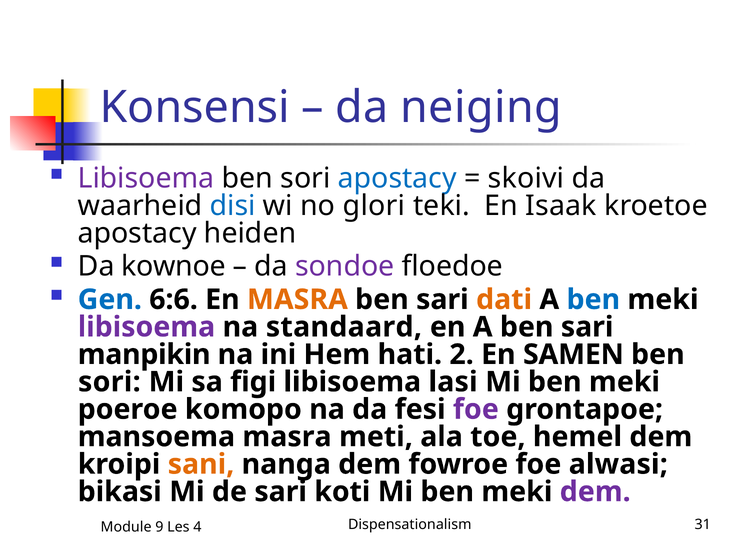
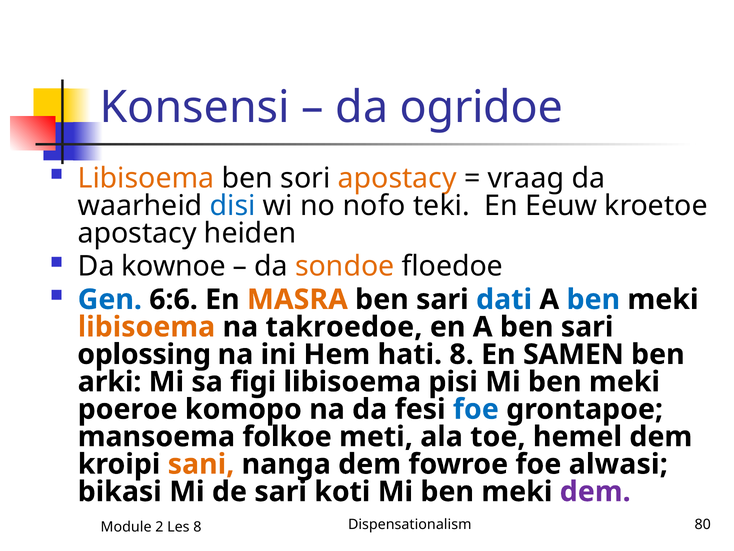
neiging: neiging -> ogridoe
Libisoema at (146, 178) colour: purple -> orange
apostacy at (397, 178) colour: blue -> orange
skoivi: skoivi -> vraag
glori: glori -> nofo
Isaak: Isaak -> Eeuw
sondoe colour: purple -> orange
dati colour: orange -> blue
libisoema at (146, 327) colour: purple -> orange
standaard: standaard -> takroedoe
manpikin: manpikin -> oplossing
hati 2: 2 -> 8
sori at (109, 382): sori -> arki
lasi: lasi -> pisi
foe at (476, 409) colour: purple -> blue
mansoema masra: masra -> folkoe
31: 31 -> 80
9: 9 -> 2
Les 4: 4 -> 8
